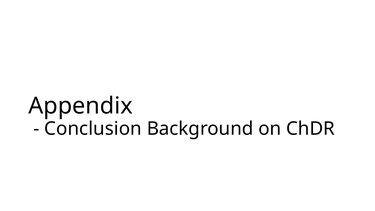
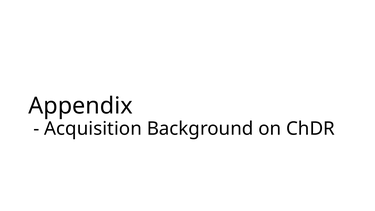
Conclusion: Conclusion -> Acquisition
